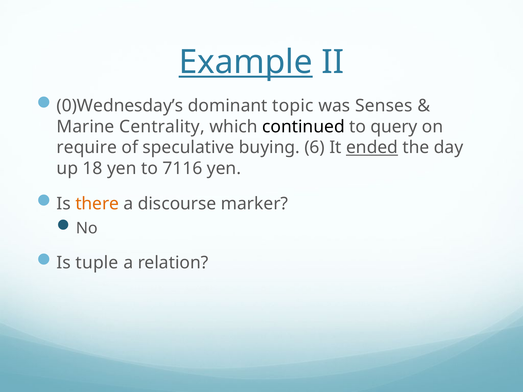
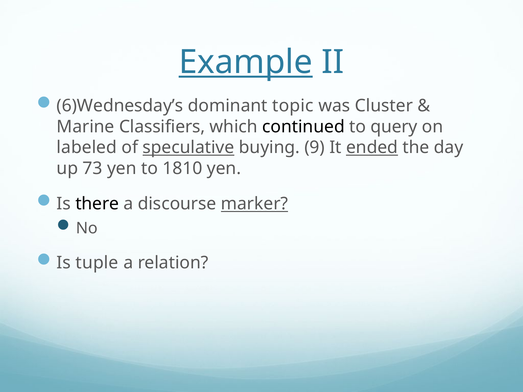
0)Wednesday’s: 0)Wednesday’s -> 6)Wednesday’s
Senses: Senses -> Cluster
Centrality: Centrality -> Classifiers
require: require -> labeled
speculative underline: none -> present
6: 6 -> 9
18: 18 -> 73
7116: 7116 -> 1810
there colour: orange -> black
marker underline: none -> present
